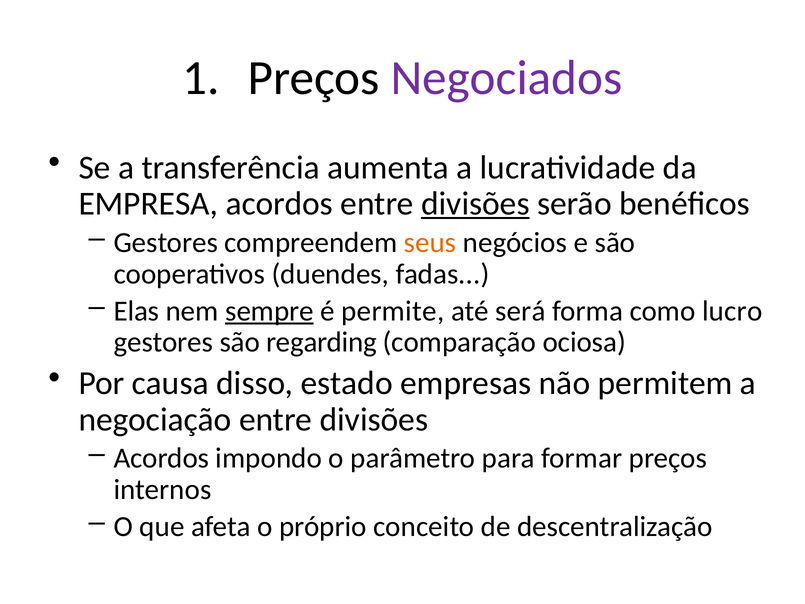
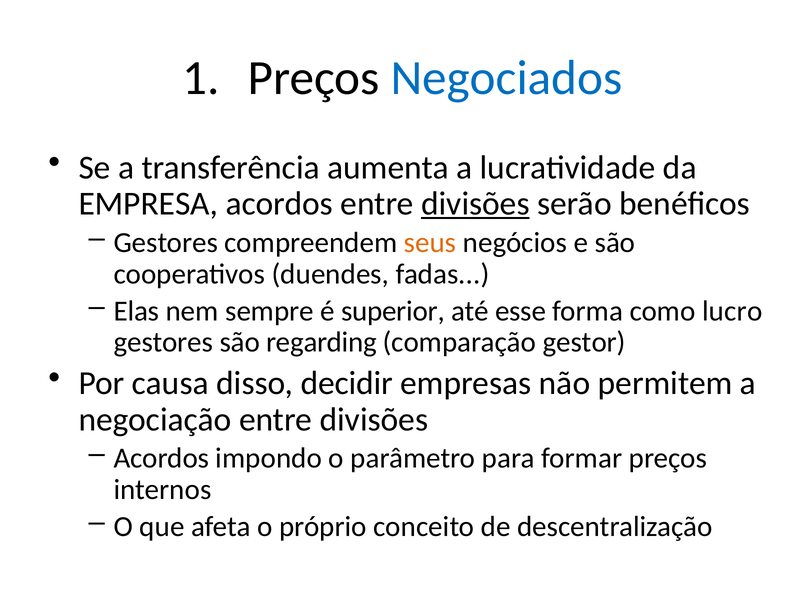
Negociados colour: purple -> blue
sempre underline: present -> none
permite: permite -> superior
será: será -> esse
ociosa: ociosa -> gestor
estado: estado -> decidir
